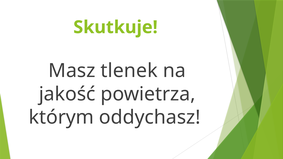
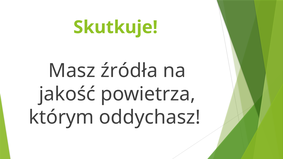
tlenek: tlenek -> źródła
